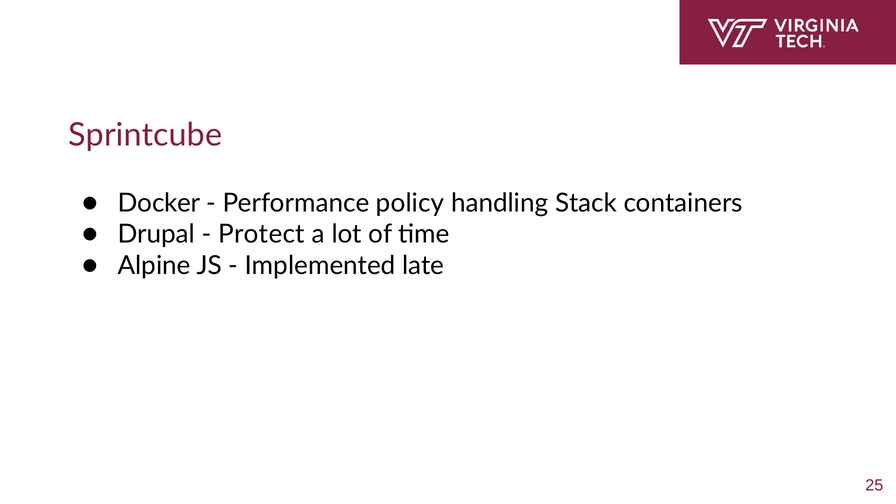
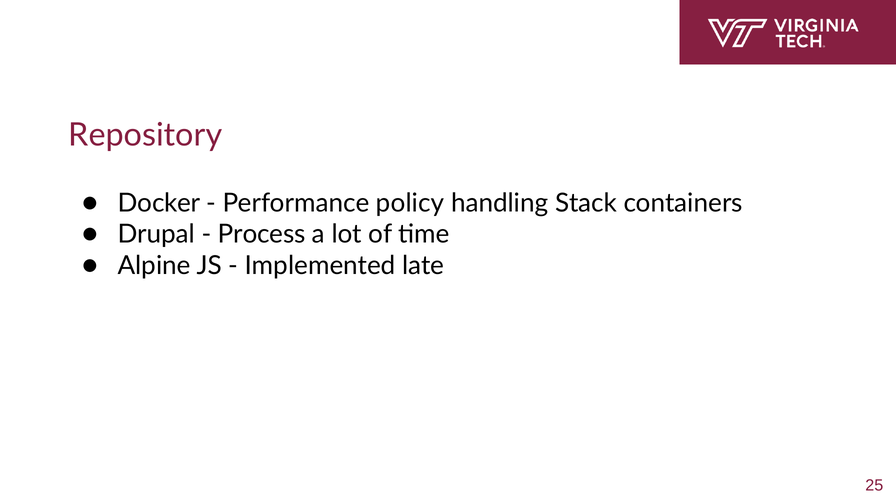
Sprintcube: Sprintcube -> Repository
Protect: Protect -> Process
